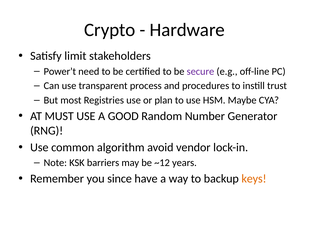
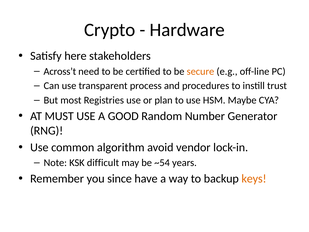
limit: limit -> here
Power’t: Power’t -> Across’t
secure colour: purple -> orange
barriers: barriers -> difficult
~12: ~12 -> ~54
